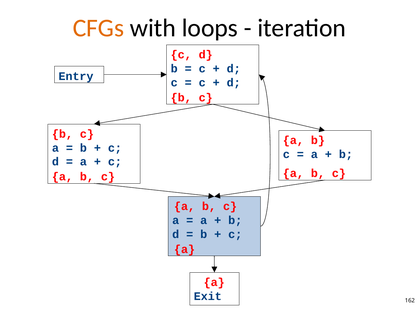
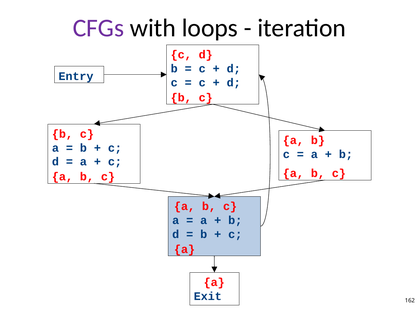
CFGs colour: orange -> purple
